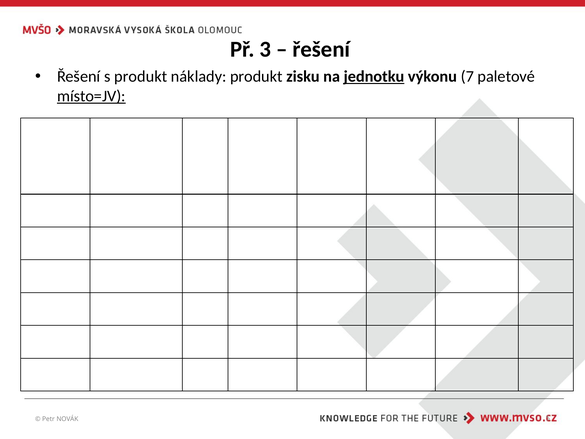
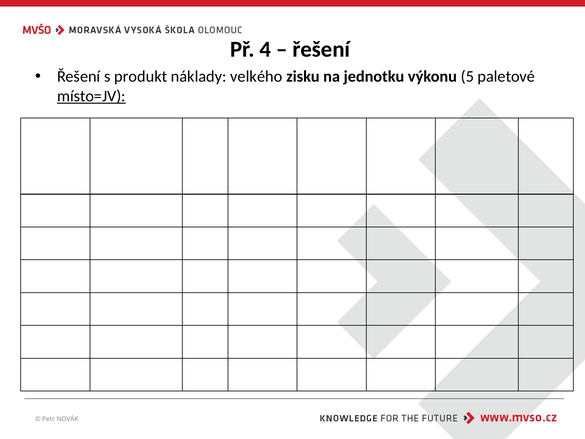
3: 3 -> 4
náklady produkt: produkt -> velkého
jednotku underline: present -> none
výkonu 7: 7 -> 5
